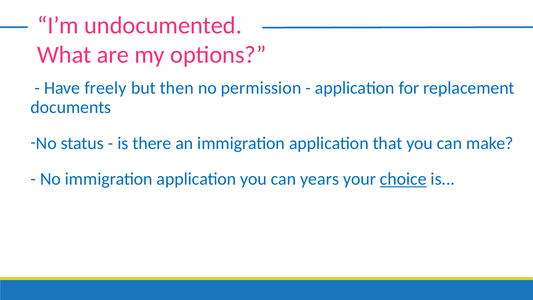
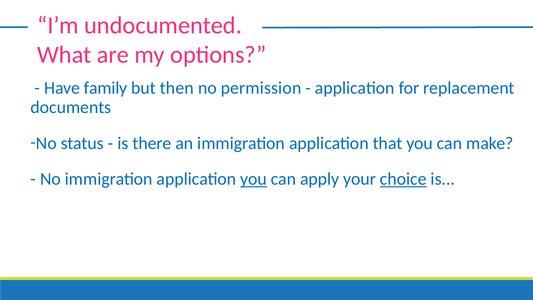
freely: freely -> family
you at (254, 179) underline: none -> present
years: years -> apply
